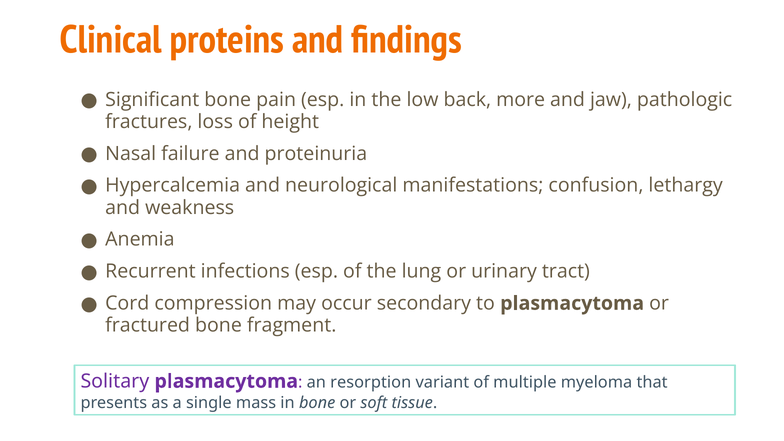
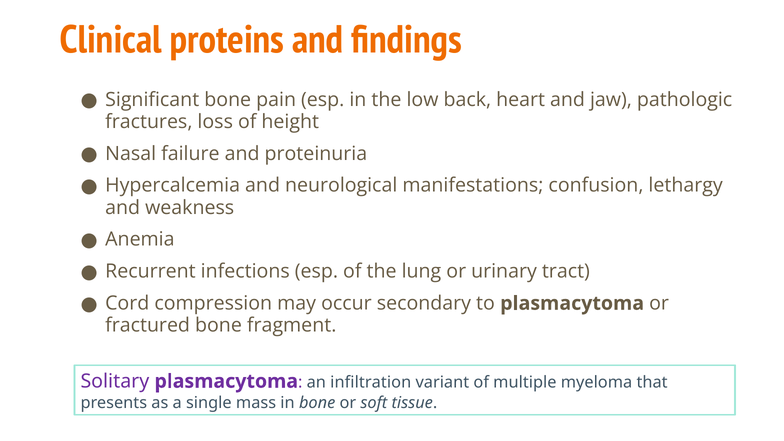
more: more -> heart
resorption: resorption -> infiltration
